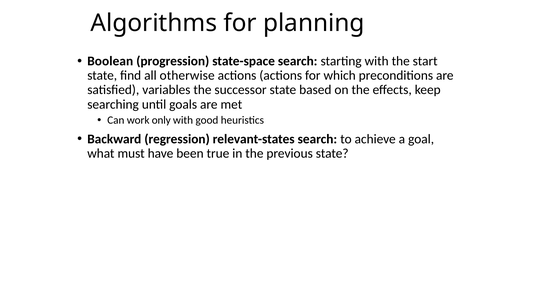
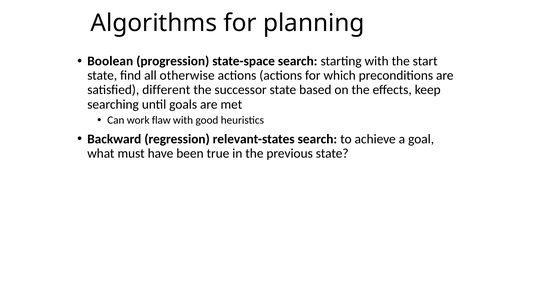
variables: variables -> different
only: only -> flaw
